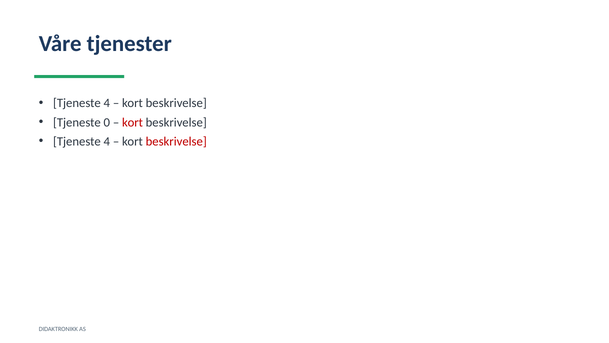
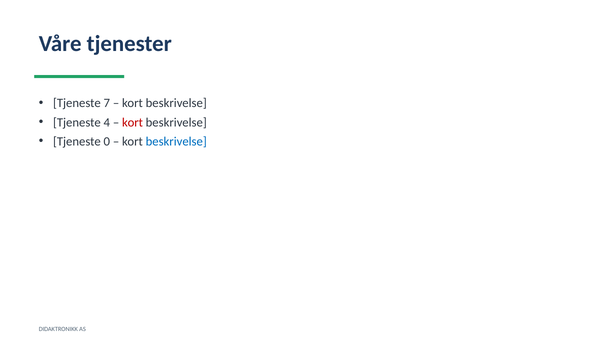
4 at (107, 103): 4 -> 7
0: 0 -> 4
4 at (107, 141): 4 -> 0
beskrivelse at (176, 141) colour: red -> blue
